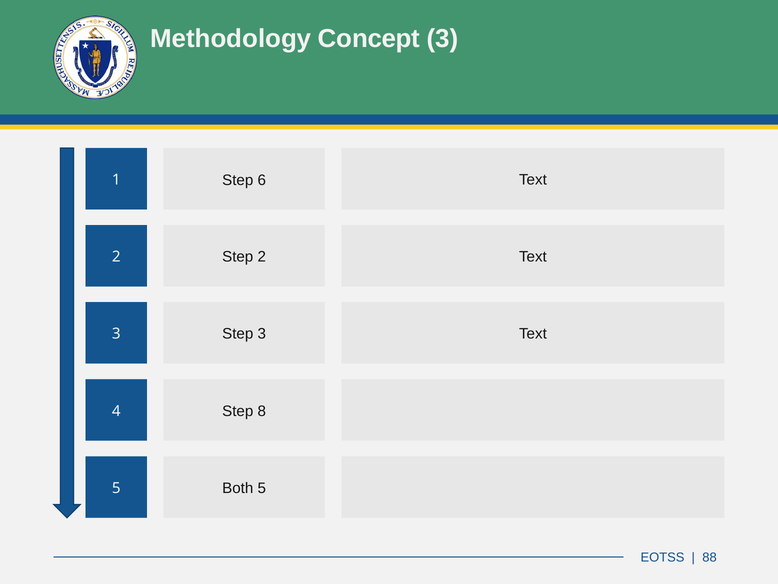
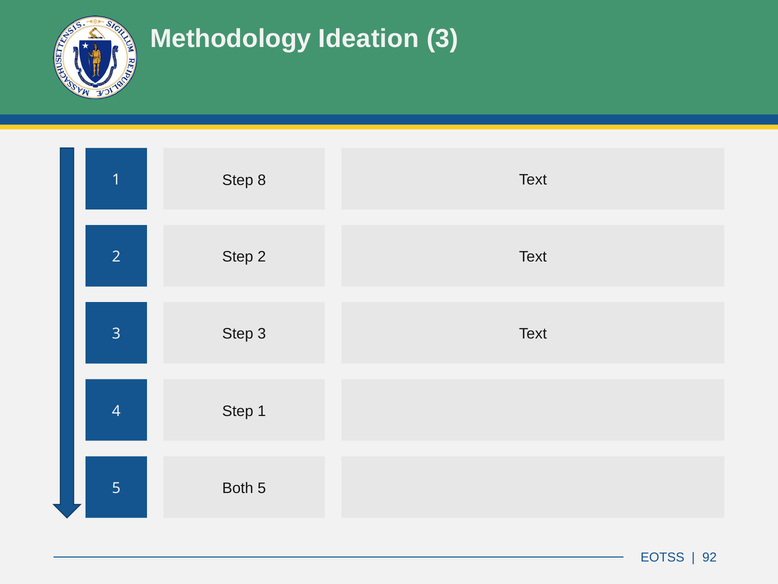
Concept: Concept -> Ideation
6: 6 -> 8
Step 8: 8 -> 1
88: 88 -> 92
